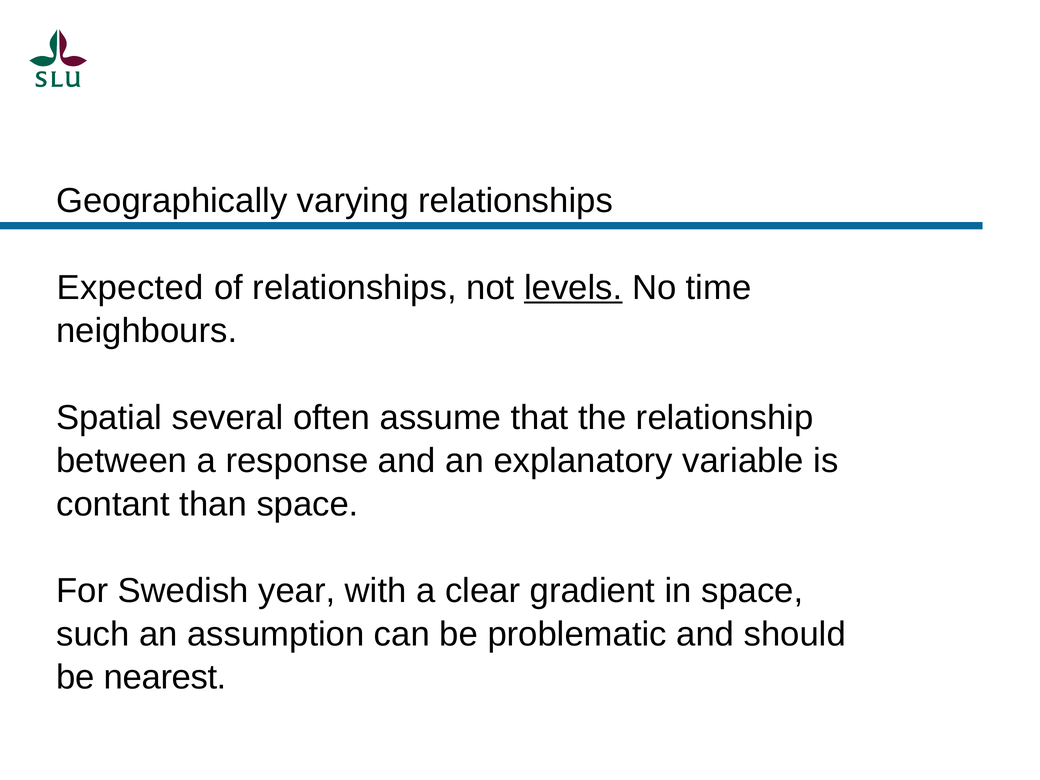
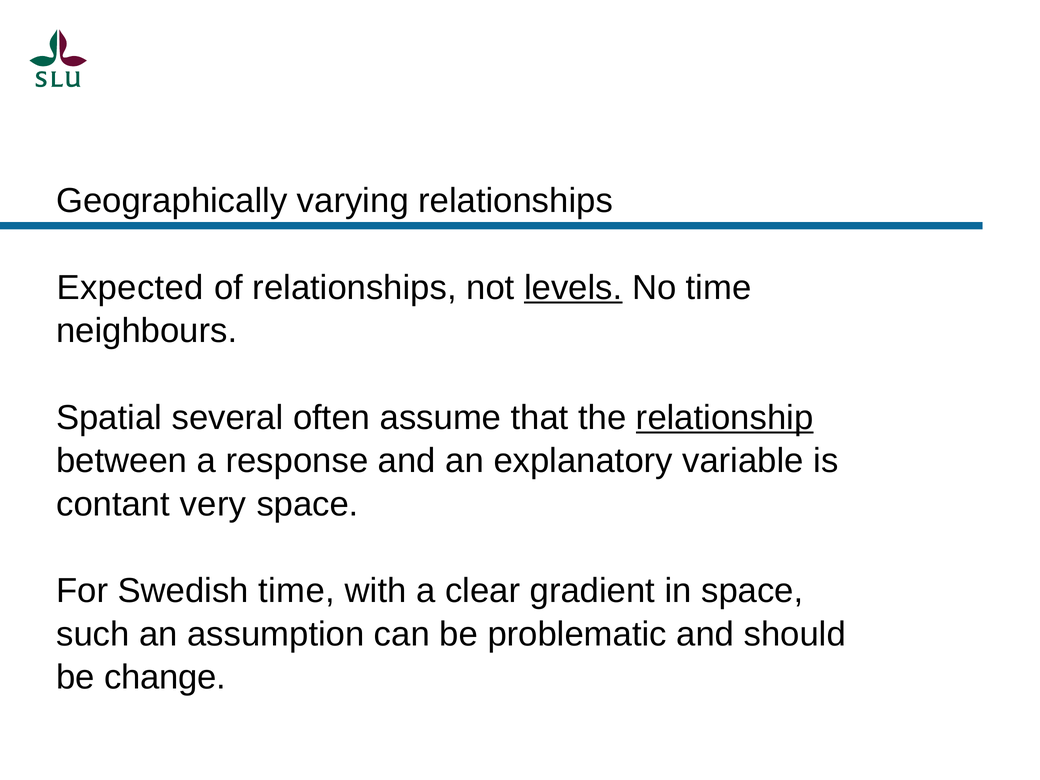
relationship underline: none -> present
than: than -> very
Swedish year: year -> time
nearest: nearest -> change
